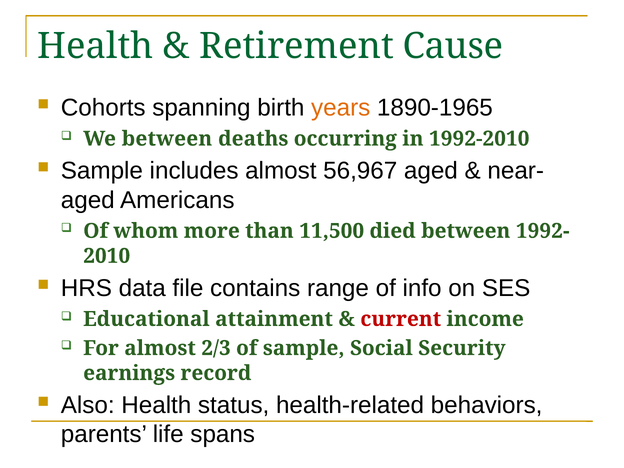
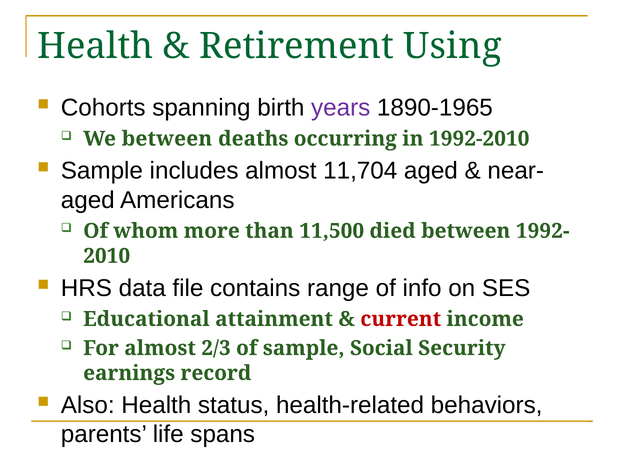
Cause: Cause -> Using
years colour: orange -> purple
56,967: 56,967 -> 11,704
